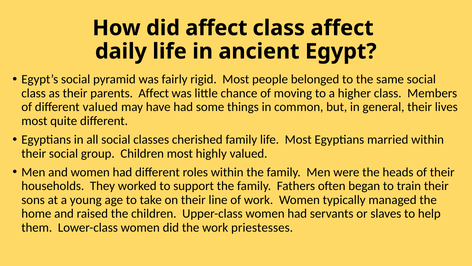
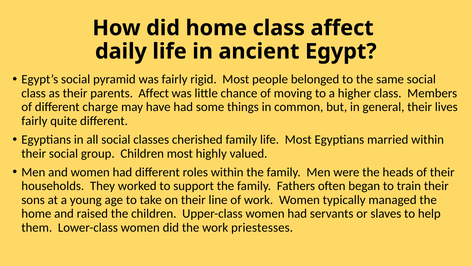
did affect: affect -> home
different valued: valued -> charge
most at (34, 121): most -> fairly
